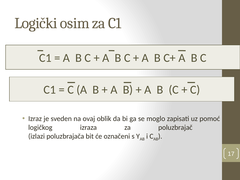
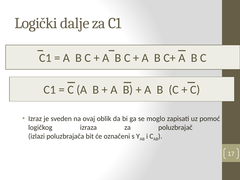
osim: osim -> dalje
